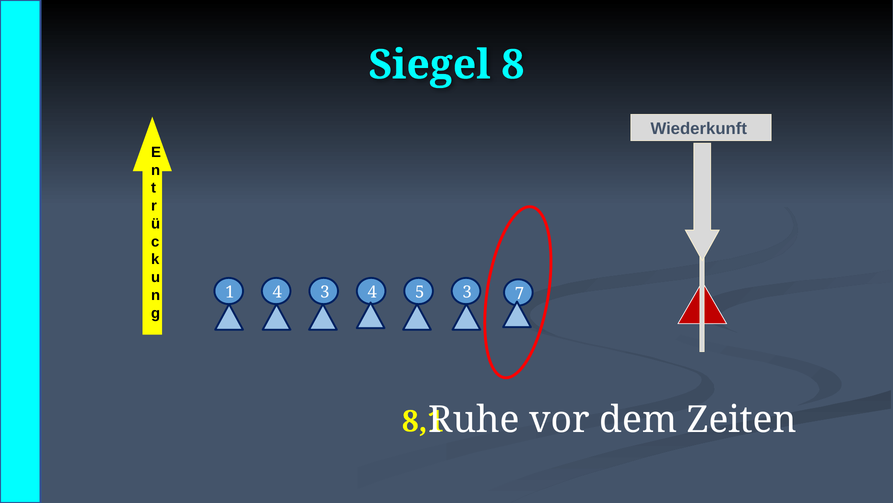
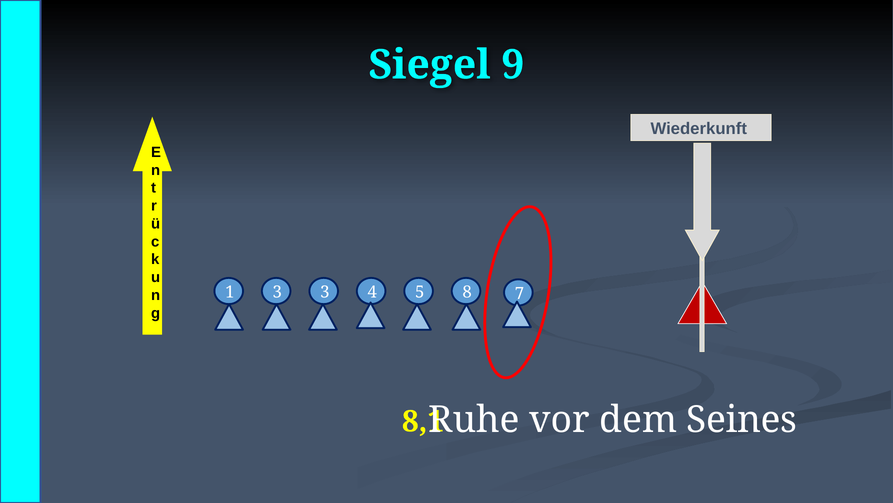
8: 8 -> 9
1 4: 4 -> 3
5 3: 3 -> 8
Zeiten: Zeiten -> Seines
